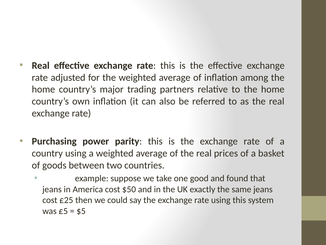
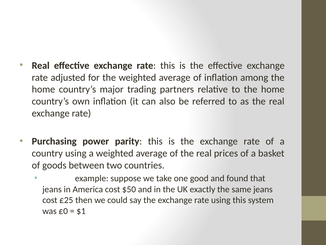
£5: £5 -> £0
$5: $5 -> $1
